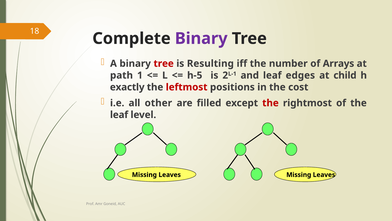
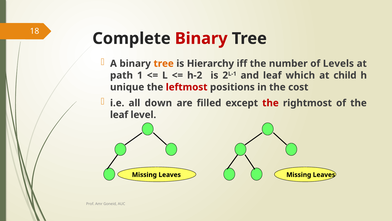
Binary at (201, 38) colour: purple -> red
tree at (164, 63) colour: red -> orange
Resulting: Resulting -> Hierarchy
Arrays: Arrays -> Levels
h-5: h-5 -> h-2
edges: edges -> which
exactly: exactly -> unique
other: other -> down
